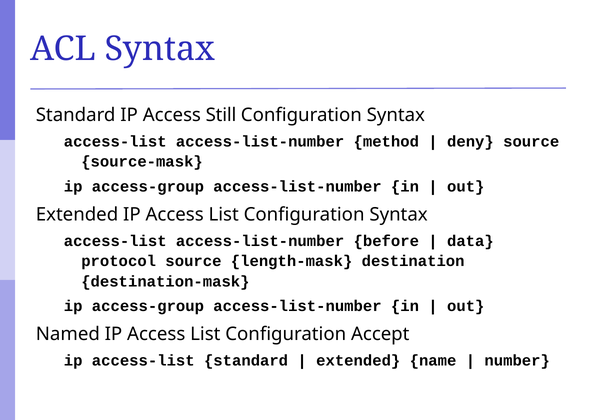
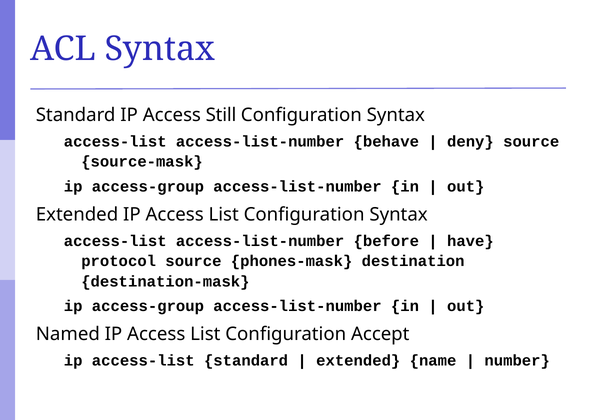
method: method -> behave
data: data -> have
length-mask: length-mask -> phones-mask
